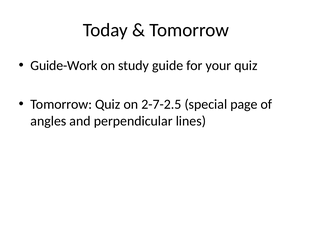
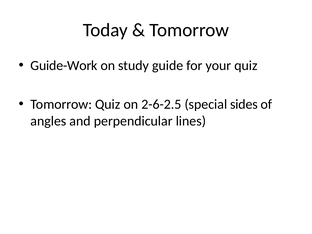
2-7-2.5: 2-7-2.5 -> 2-6-2.5
page: page -> sides
